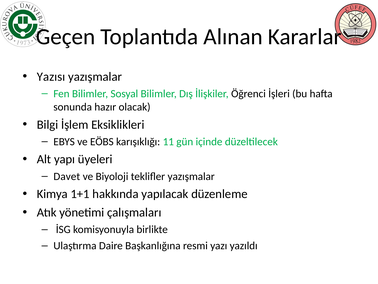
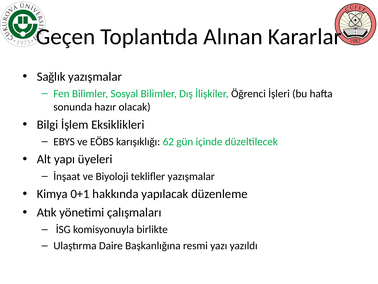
Yazısı: Yazısı -> Sağlık
11: 11 -> 62
Davet: Davet -> İnşaat
1+1: 1+1 -> 0+1
